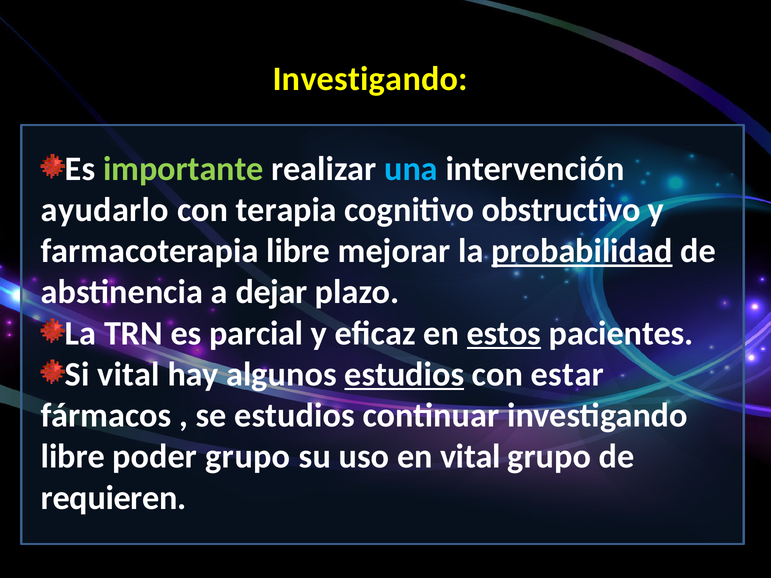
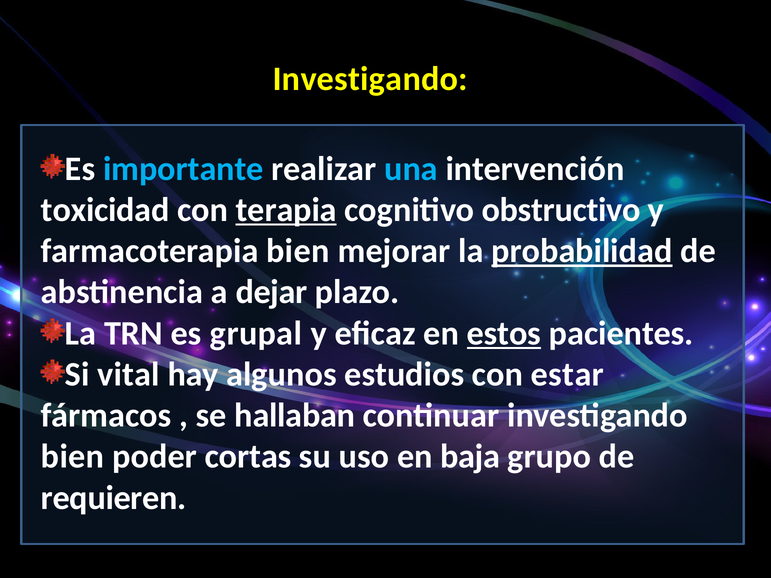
importante colour: light green -> light blue
ayudarlo: ayudarlo -> toxicidad
terapia underline: none -> present
farmacoterapia libre: libre -> bien
parcial: parcial -> grupal
estudios at (404, 375) underline: present -> none
se estudios: estudios -> hallaban
libre at (73, 457): libre -> bien
poder grupo: grupo -> cortas
en vital: vital -> baja
